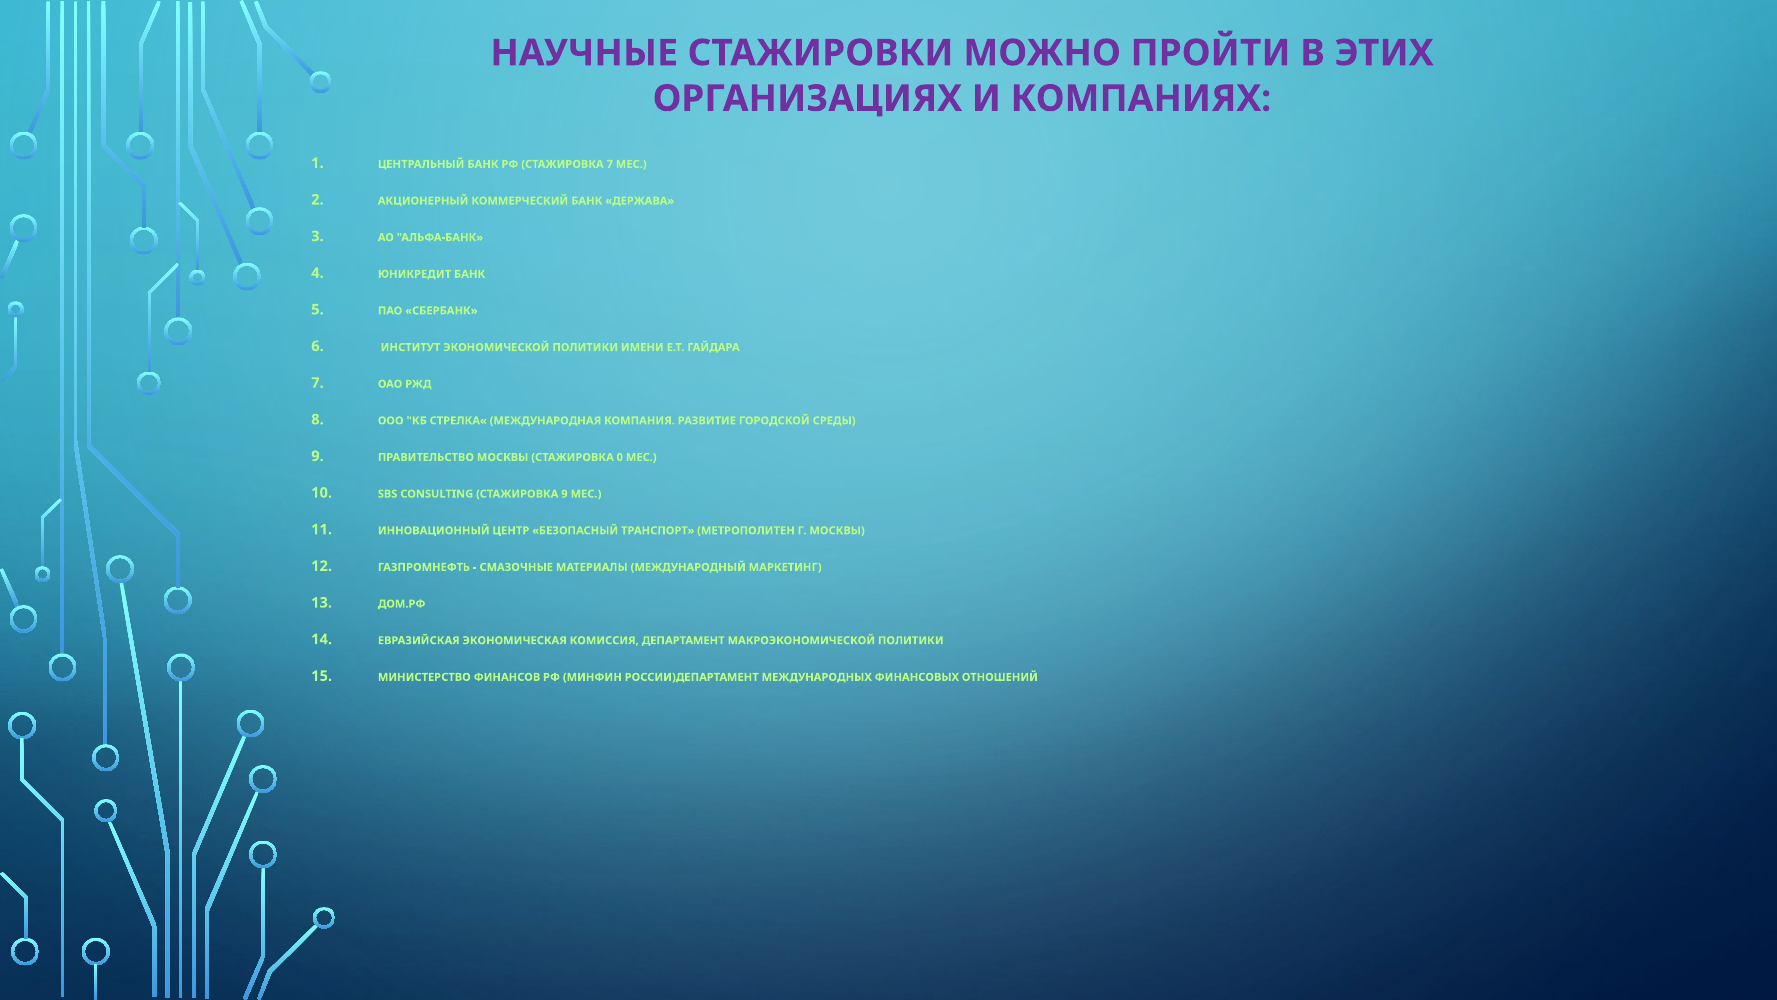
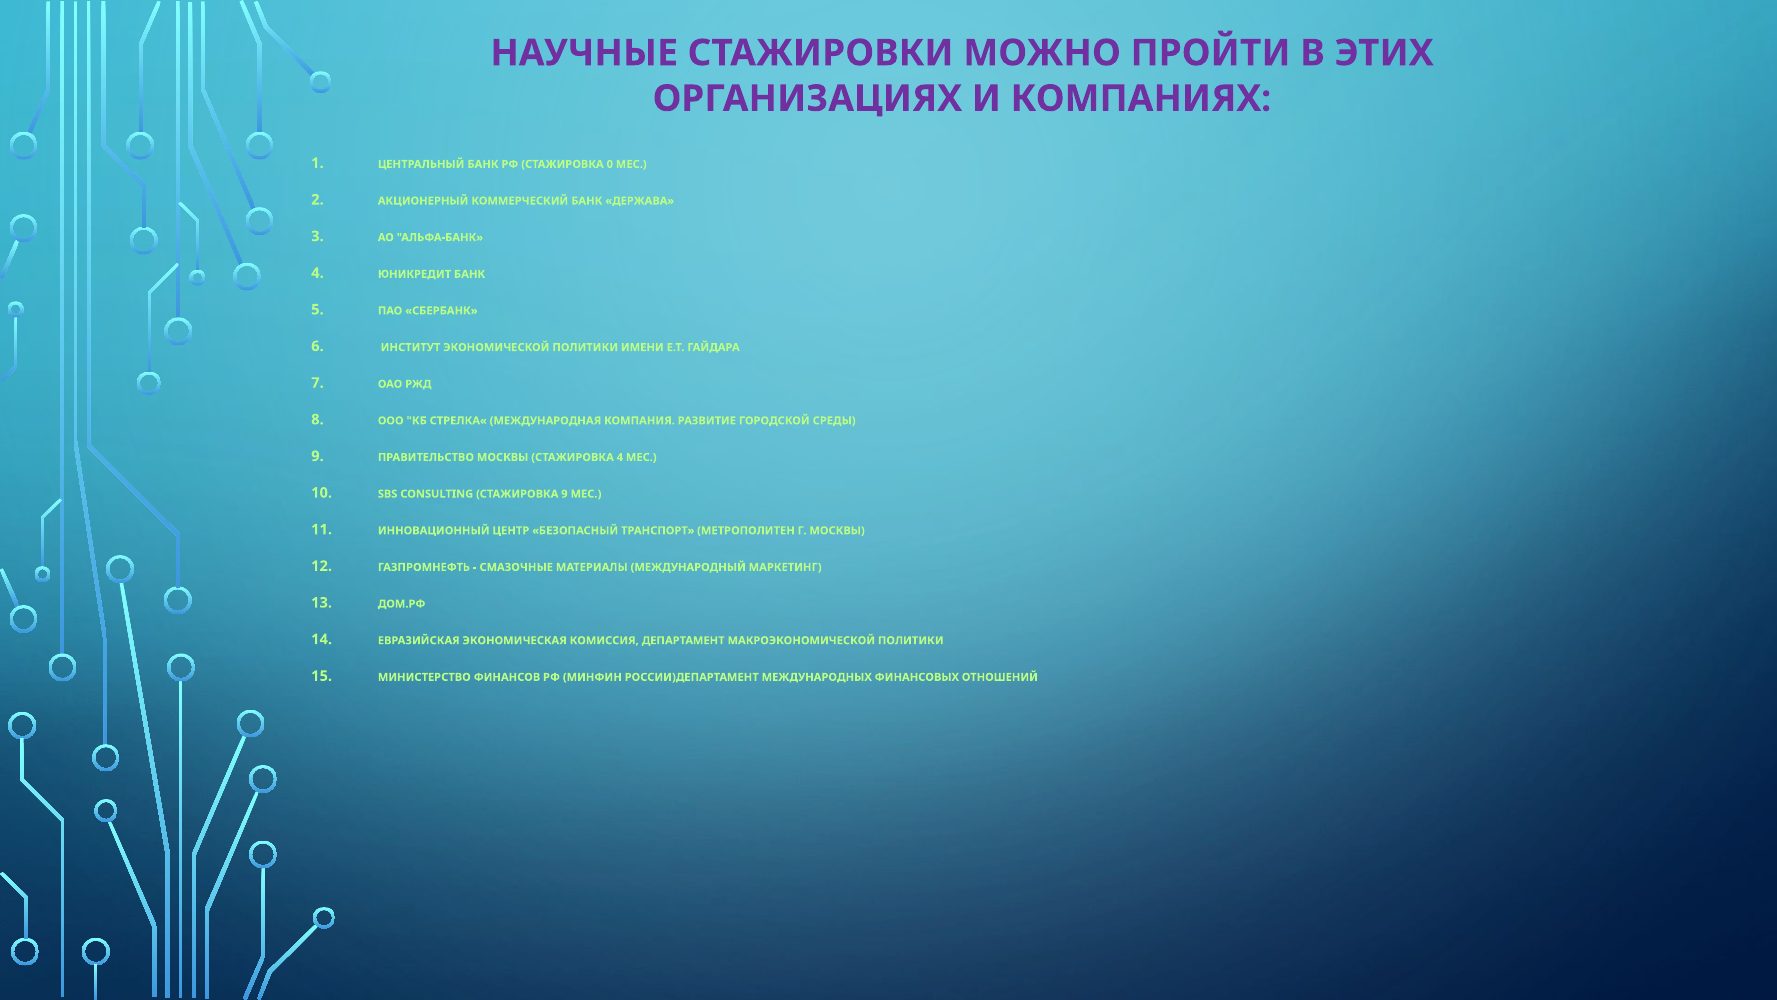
СТАЖИРОВКА 7: 7 -> 0
СТАЖИРОВКА 0: 0 -> 4
